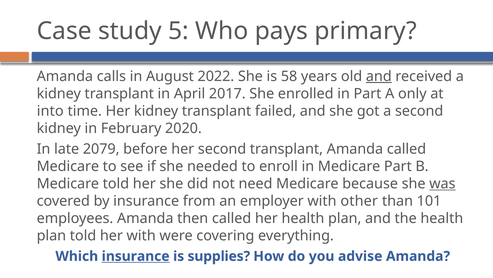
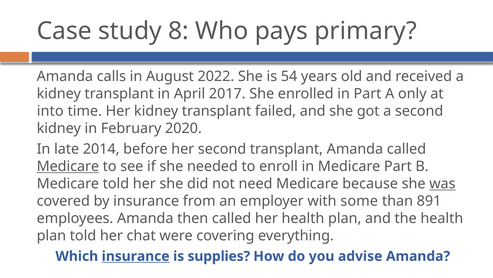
5: 5 -> 8
58: 58 -> 54
and at (379, 76) underline: present -> none
2079: 2079 -> 2014
Medicare at (68, 166) underline: none -> present
other: other -> some
101: 101 -> 891
her with: with -> chat
